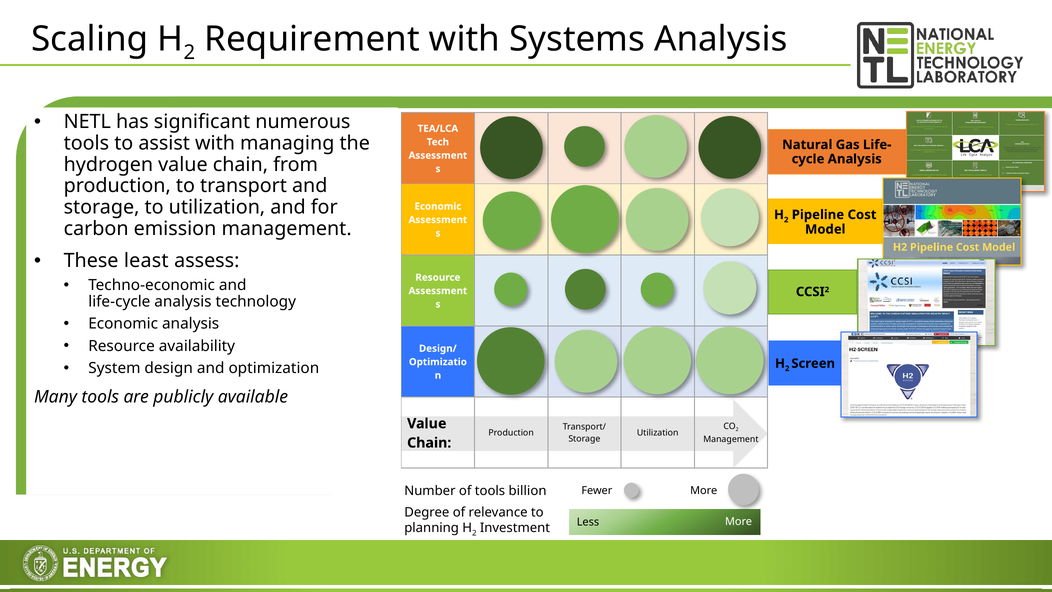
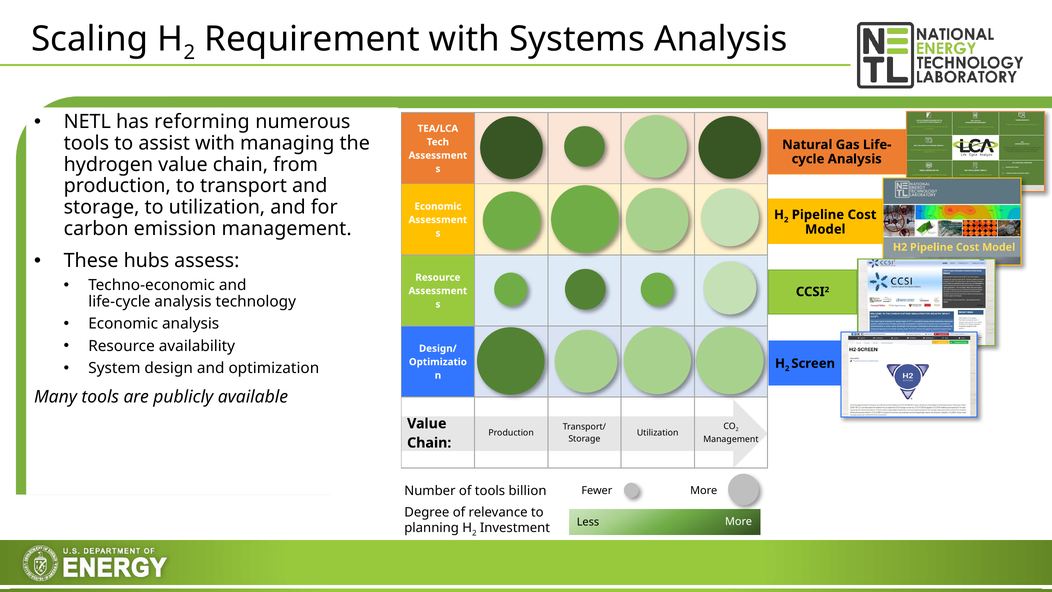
significant: significant -> reforming
least: least -> hubs
